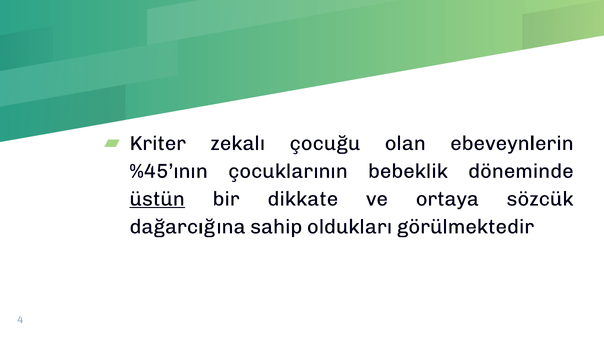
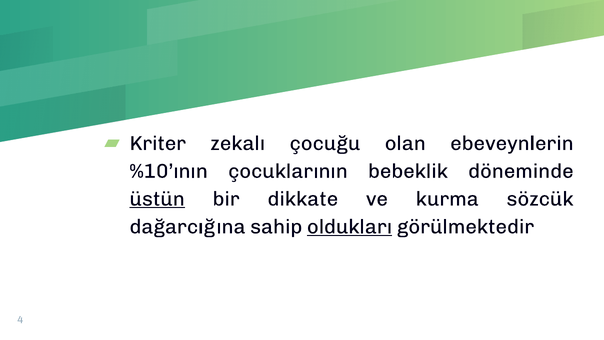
%45’ının: %45’ının -> %10’ının
ortaya: ortaya -> kurma
oldukları underline: none -> present
